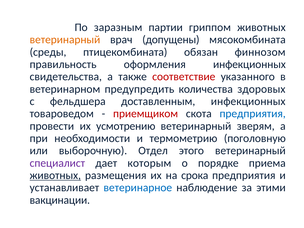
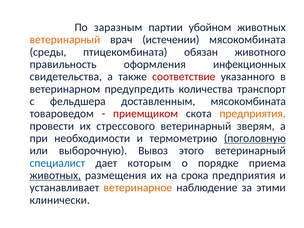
гриппом: гриппом -> убойном
допущены: допущены -> истечении
финнозом: финнозом -> животного
здоровых: здоровых -> транспорт
доставленным инфекционных: инфекционных -> мясокомбината
предприятия at (253, 114) colour: blue -> orange
усмотрению: усмотрению -> стрессового
поголовную underline: none -> present
Отдел: Отдел -> Вывоз
специалист colour: purple -> blue
ветеринарное colour: blue -> orange
вакцинации: вакцинации -> клинически
